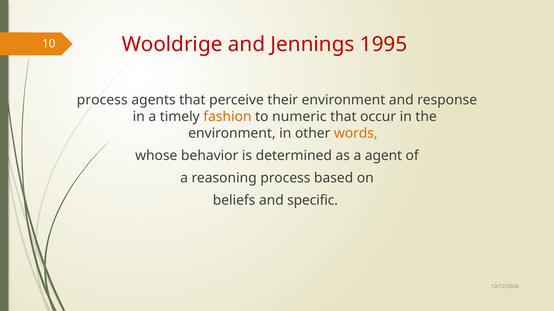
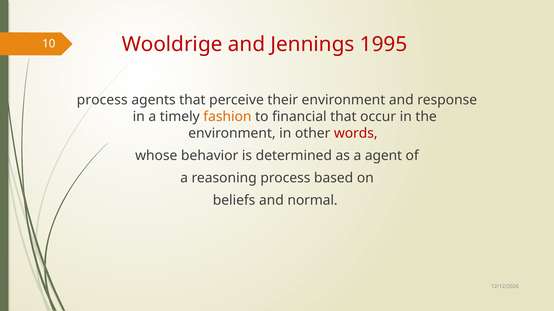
numeric: numeric -> financial
words colour: orange -> red
specific: specific -> normal
